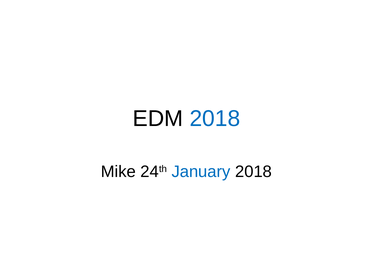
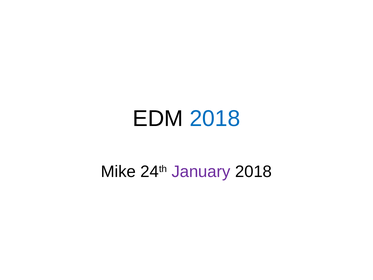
January colour: blue -> purple
